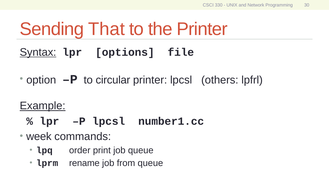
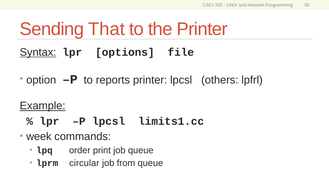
circular: circular -> reports
number1.cc: number1.cc -> limits1.cc
rename: rename -> circular
